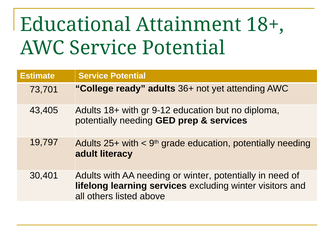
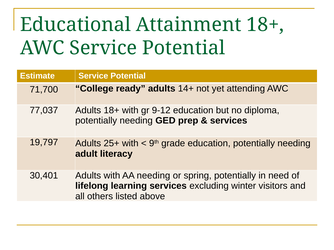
73,701: 73,701 -> 71,700
36+: 36+ -> 14+
43,405: 43,405 -> 77,037
or winter: winter -> spring
